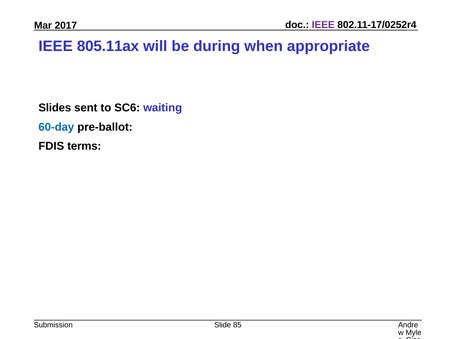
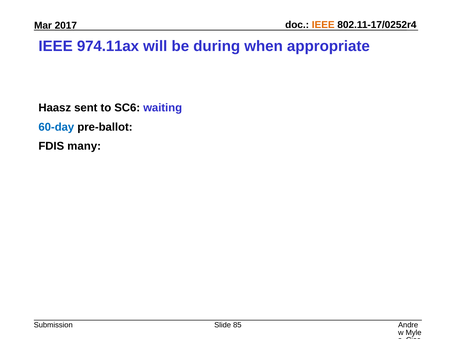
IEEE at (323, 25) colour: purple -> orange
805.11ax: 805.11ax -> 974.11ax
Slides: Slides -> Haasz
terms: terms -> many
